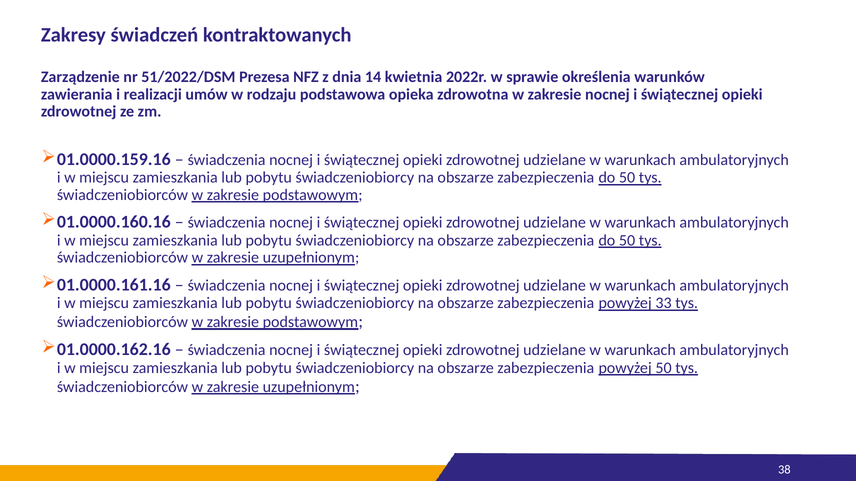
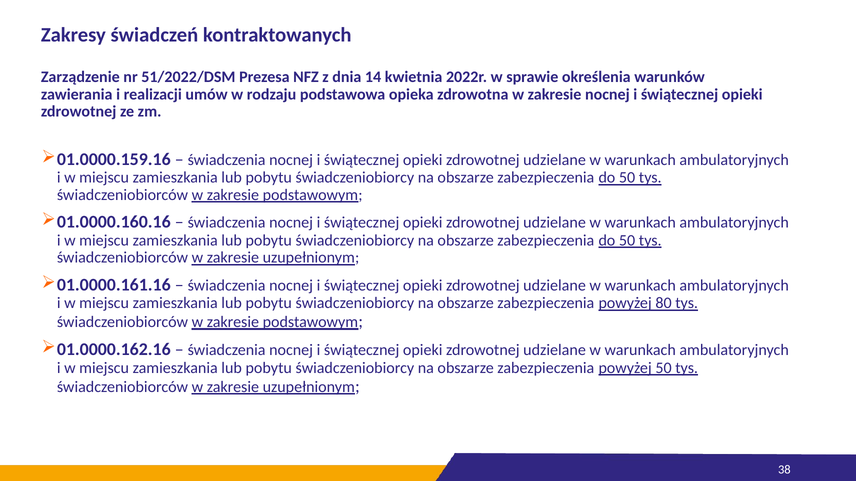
33: 33 -> 80
